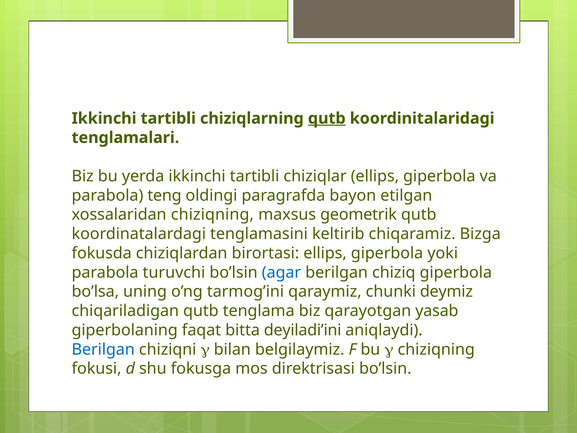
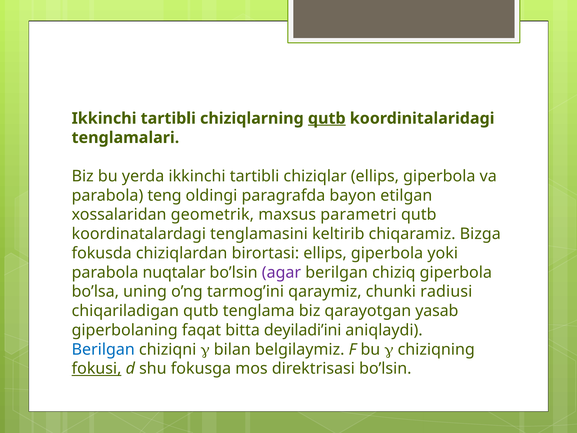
xossalaridan chiziqning: chiziqning -> geometrik
geometrik: geometrik -> parametri
turuvchi: turuvchi -> nuqtalar
agar colour: blue -> purple
deymiz: deymiz -> radiusi
fokusi underline: none -> present
